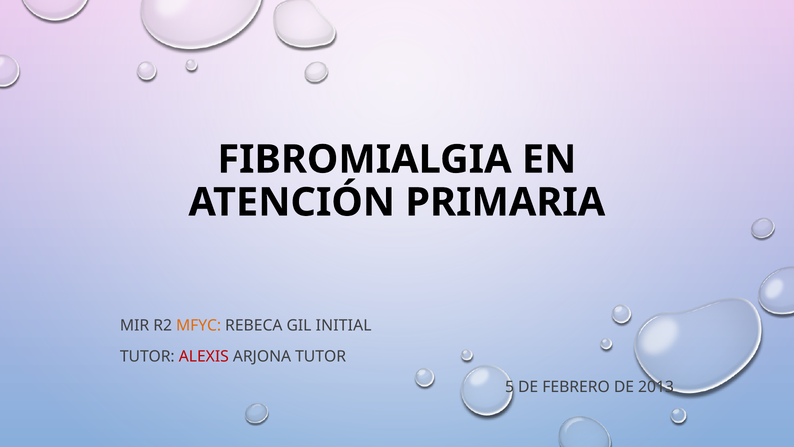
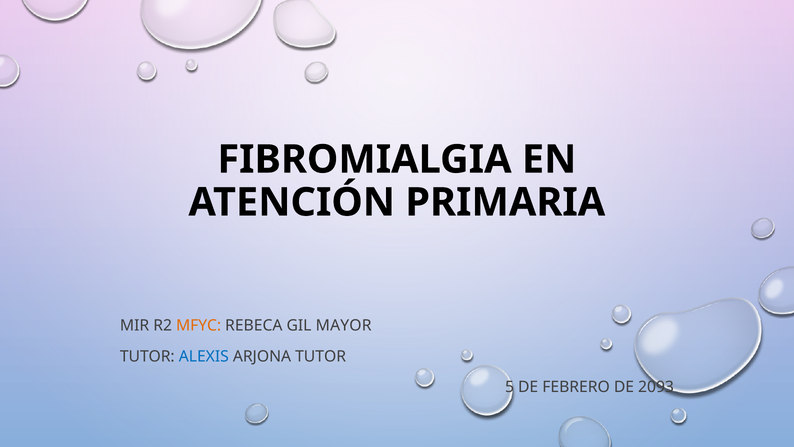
INITIAL: INITIAL -> MAYOR
ALEXIS colour: red -> blue
2013: 2013 -> 2093
